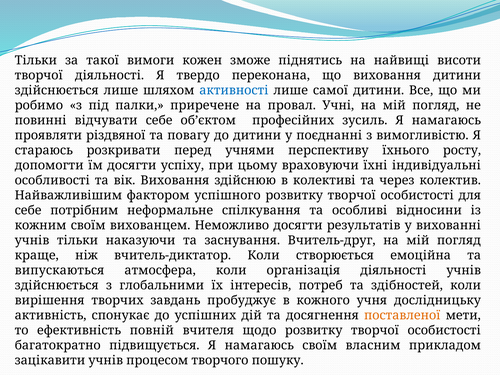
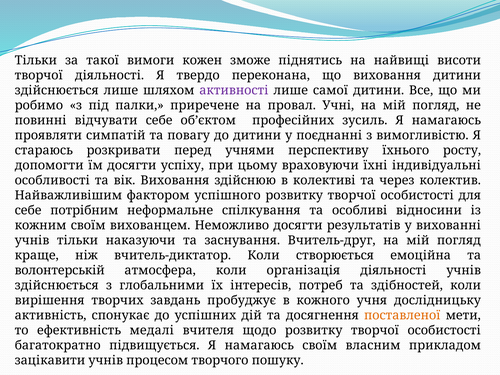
активності colour: blue -> purple
різдвяної: різдвяної -> симпатій
випускаються: випускаються -> волонтерській
повній: повній -> медалі
